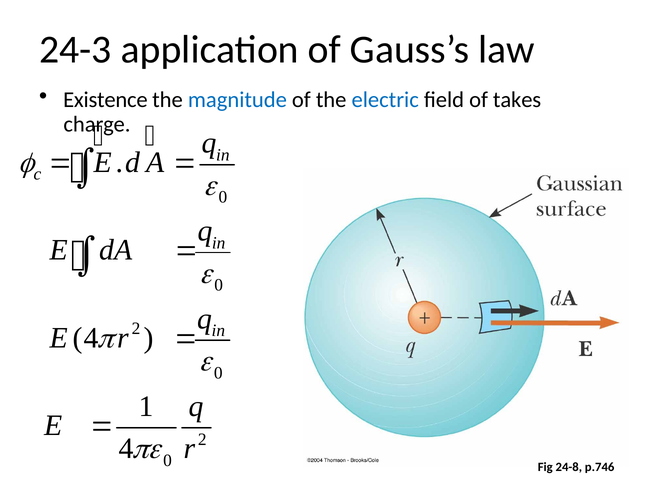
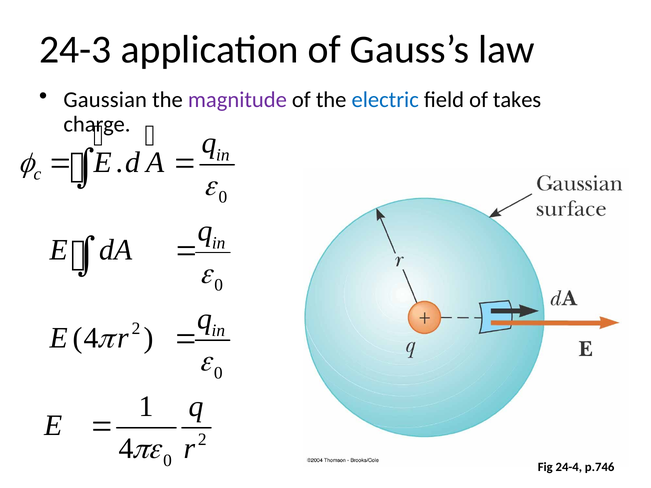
Existence: Existence -> Gaussian
magnitude colour: blue -> purple
24-8: 24-8 -> 24-4
